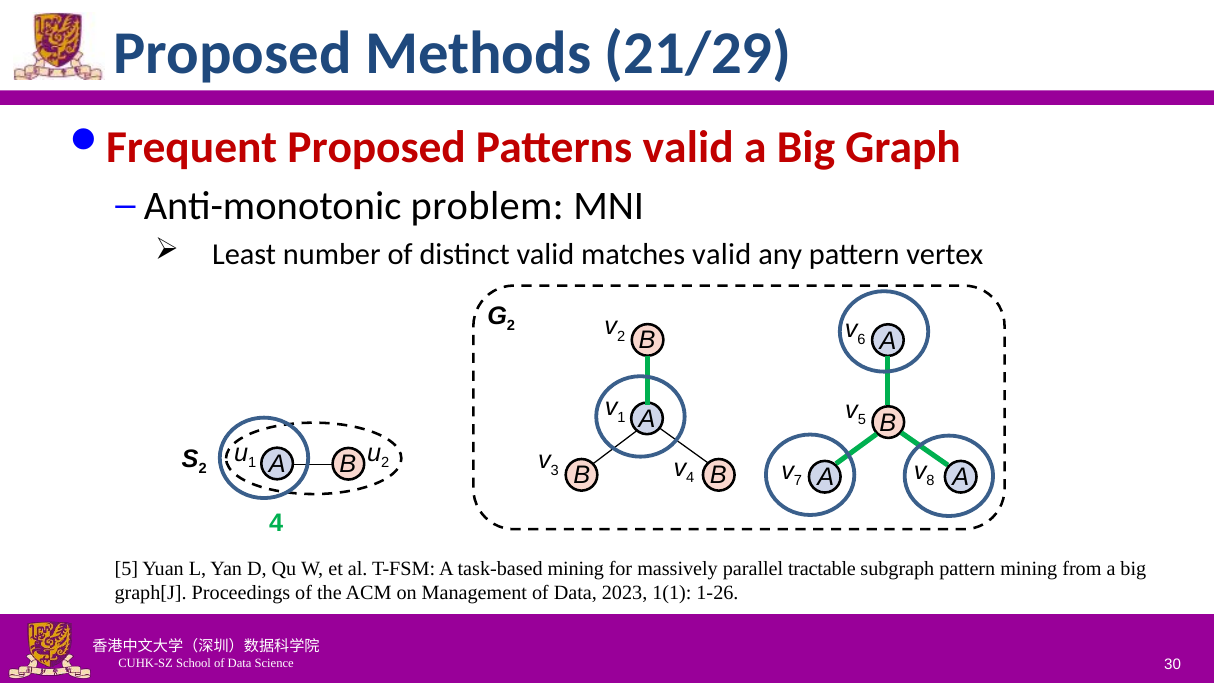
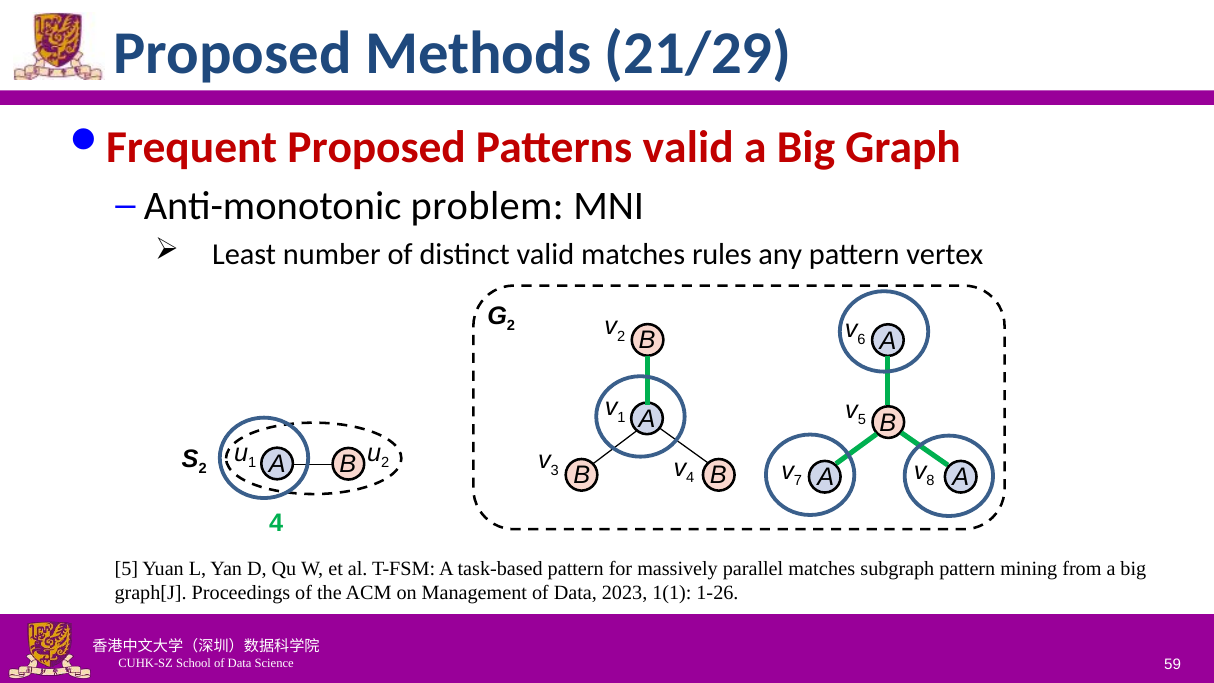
matches valid: valid -> rules
task-based mining: mining -> pattern
parallel tractable: tractable -> matches
30: 30 -> 59
